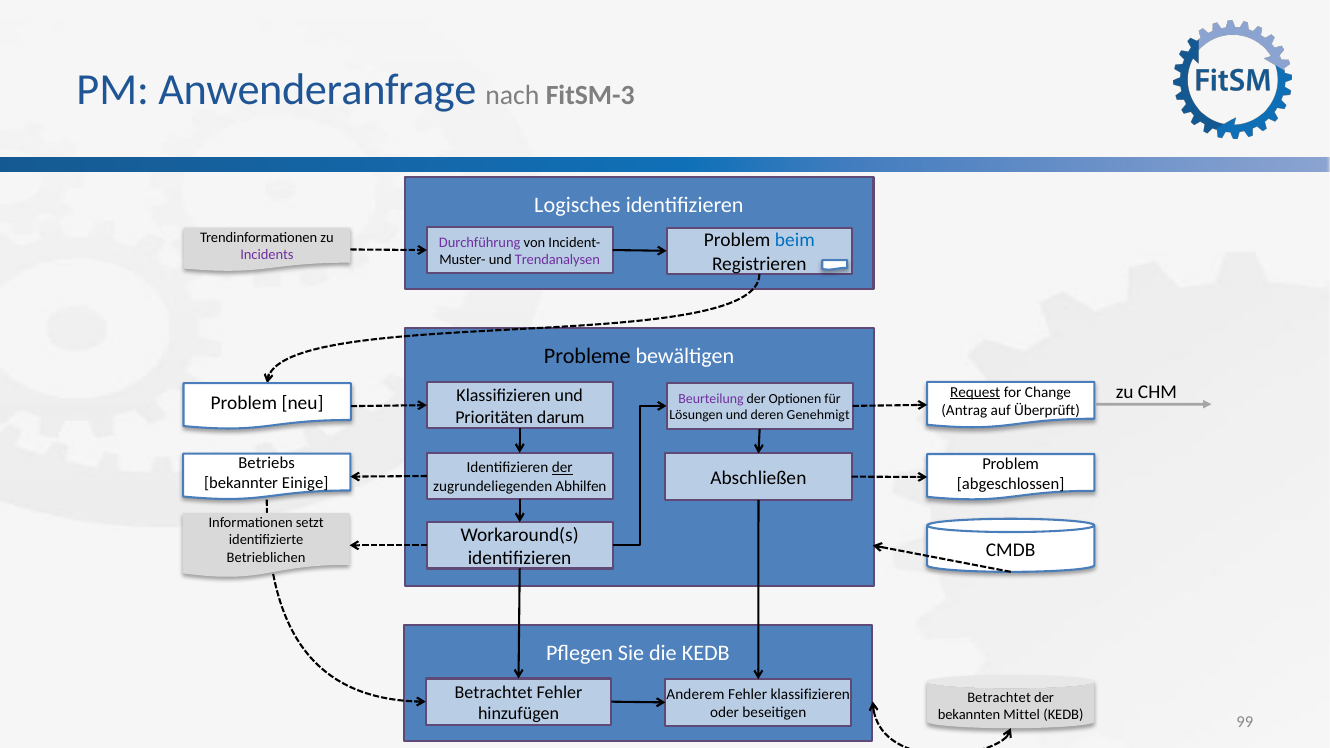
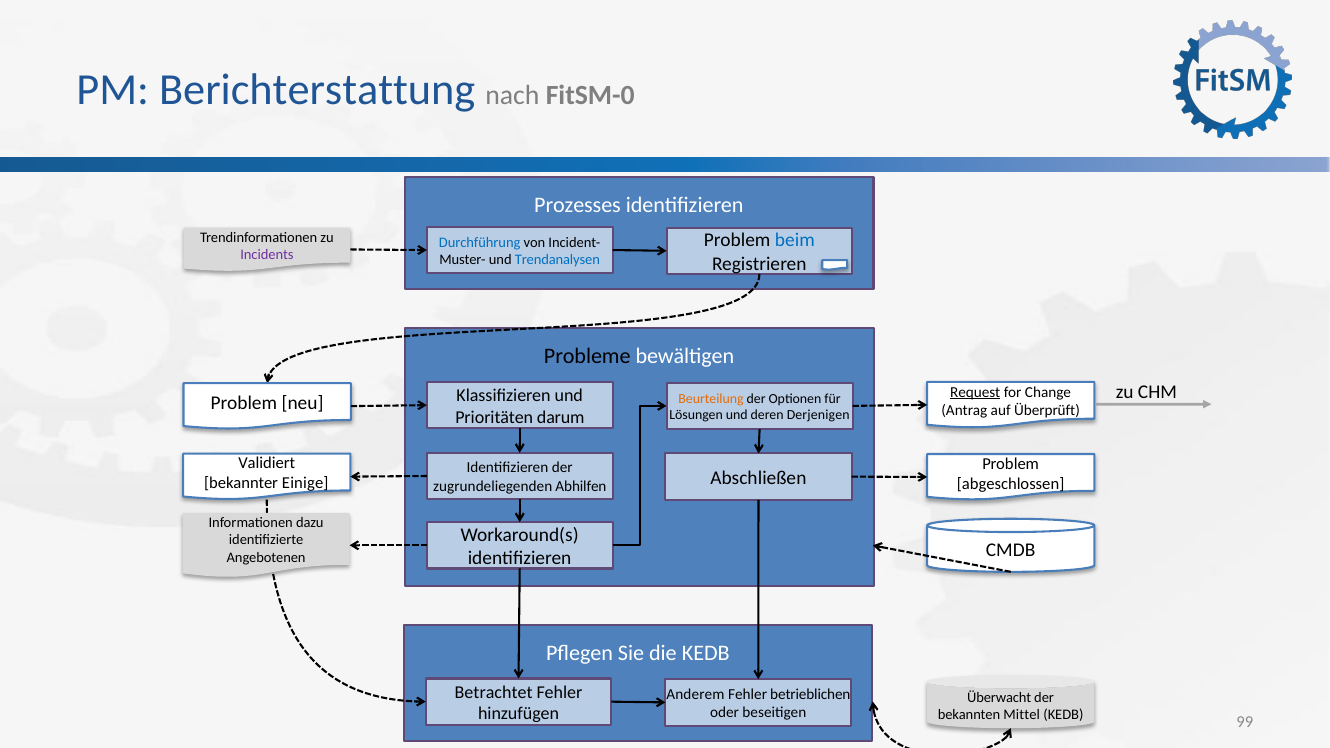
Anwenderanfrage: Anwenderanfrage -> Berichterstattung
FitSM-3: FitSM-3 -> FitSM-0
Logisches: Logisches -> Prozesses
Durchführung colour: purple -> blue
Trendanalysen colour: purple -> blue
Beurteilung colour: purple -> orange
Genehmigt: Genehmigt -> Derjenigen
Betriebs: Betriebs -> Validiert
der at (562, 468) underline: present -> none
setzt: setzt -> dazu
Betrieblichen: Betrieblichen -> Angebotenen
Fehler klassifizieren: klassifizieren -> betrieblichen
Betrachtet at (999, 697): Betrachtet -> Überwacht
